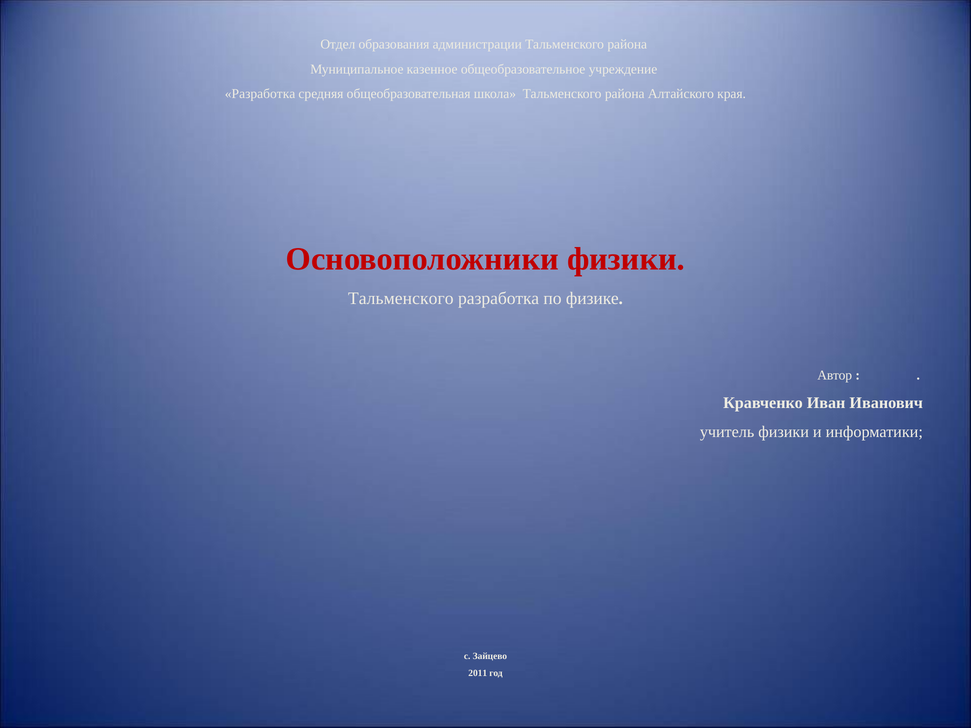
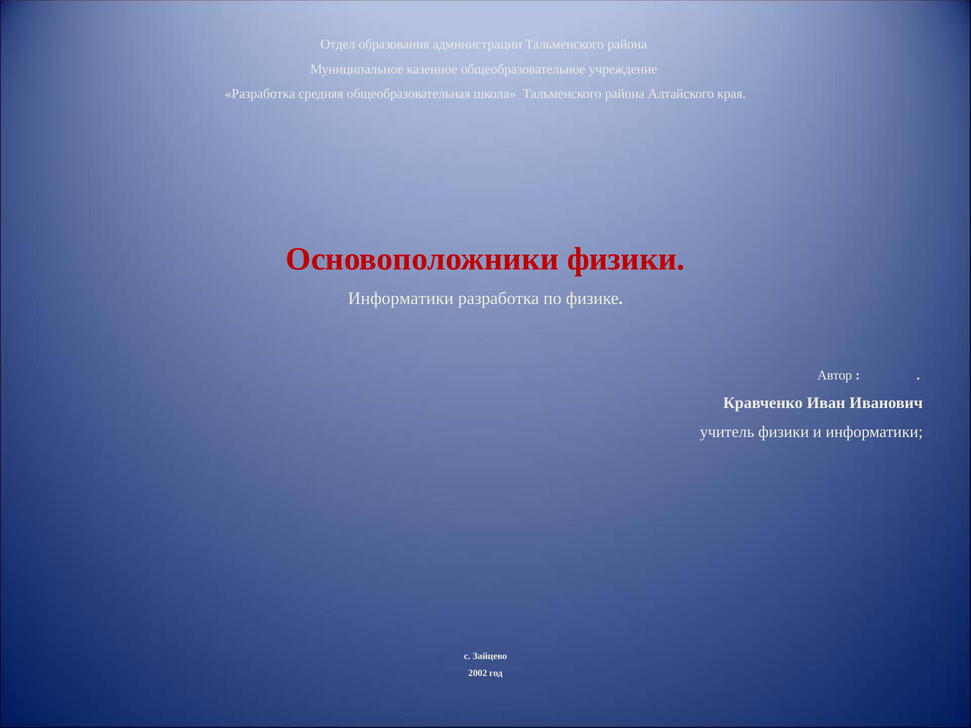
Тальменского at (401, 299): Тальменского -> Информатики
2011: 2011 -> 2002
